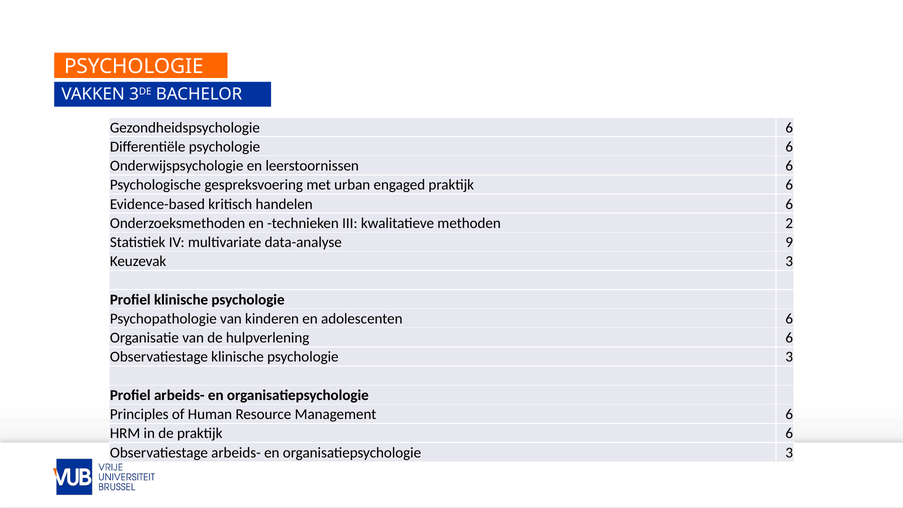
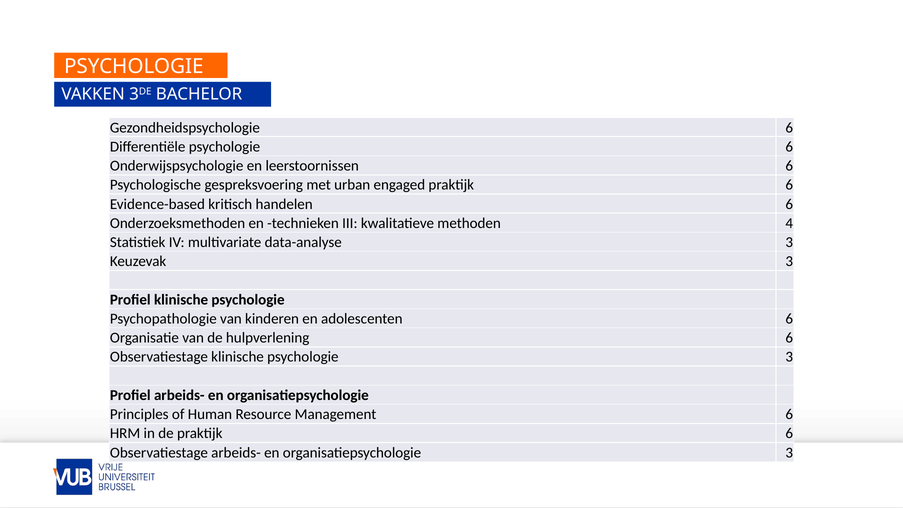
2: 2 -> 4
data-analyse 9: 9 -> 3
